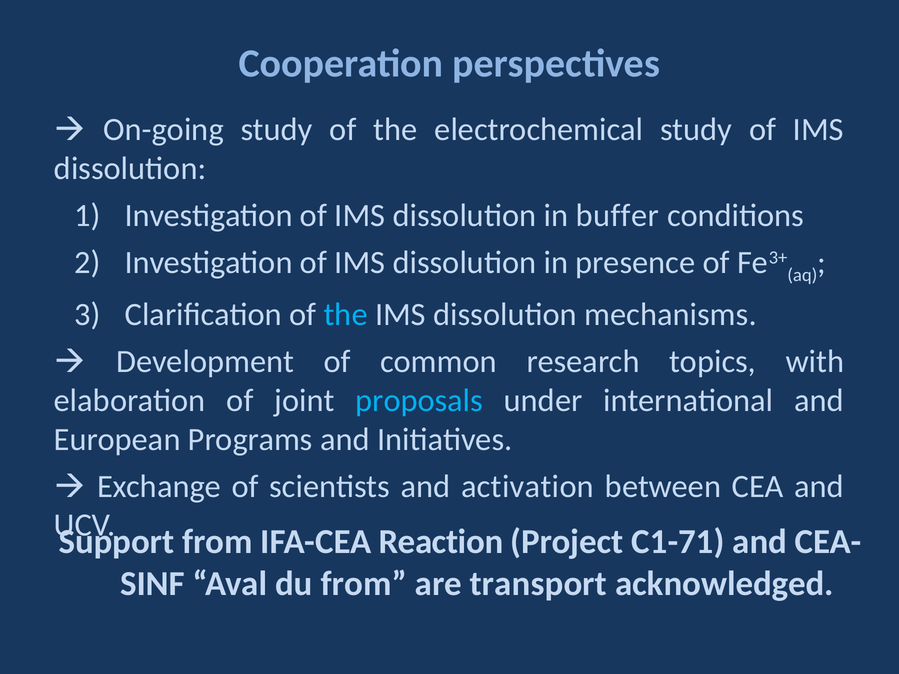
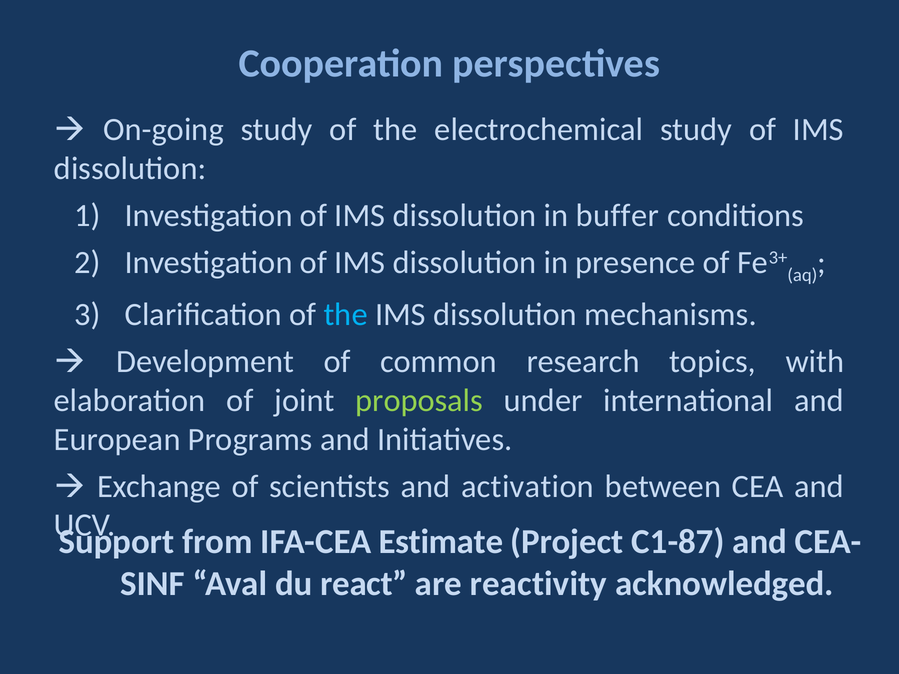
proposals colour: light blue -> light green
Reaction: Reaction -> Estimate
C1-71: C1-71 -> C1-87
du from: from -> react
transport: transport -> reactivity
